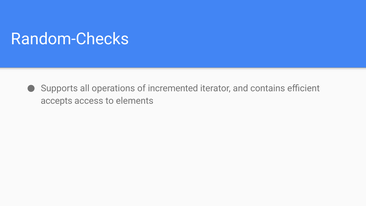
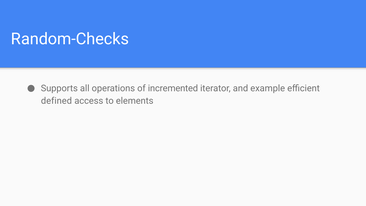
contains: contains -> example
accepts: accepts -> defined
